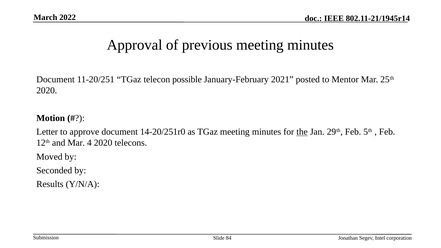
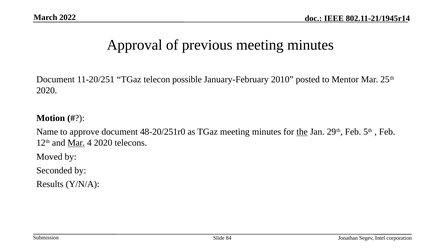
2021: 2021 -> 2010
Letter: Letter -> Name
14-20/251r0: 14-20/251r0 -> 48-20/251r0
Mar at (76, 143) underline: none -> present
